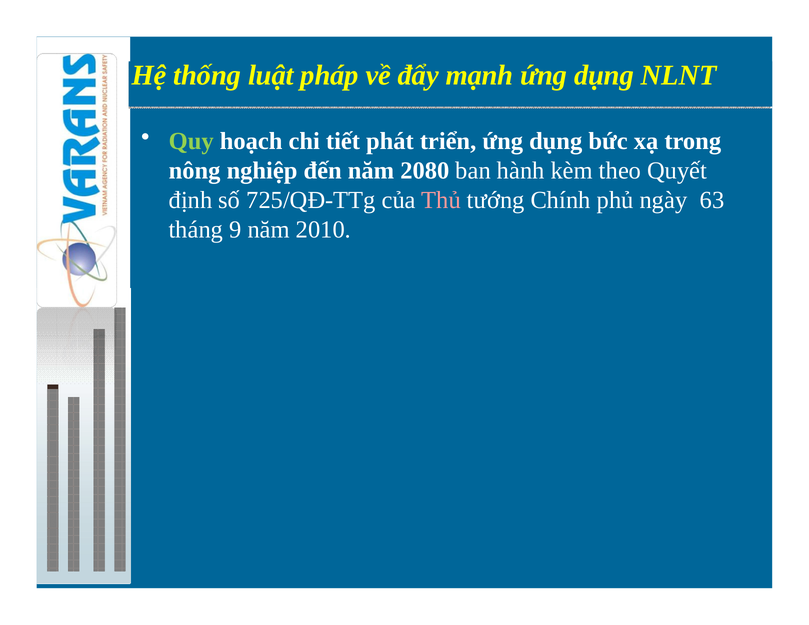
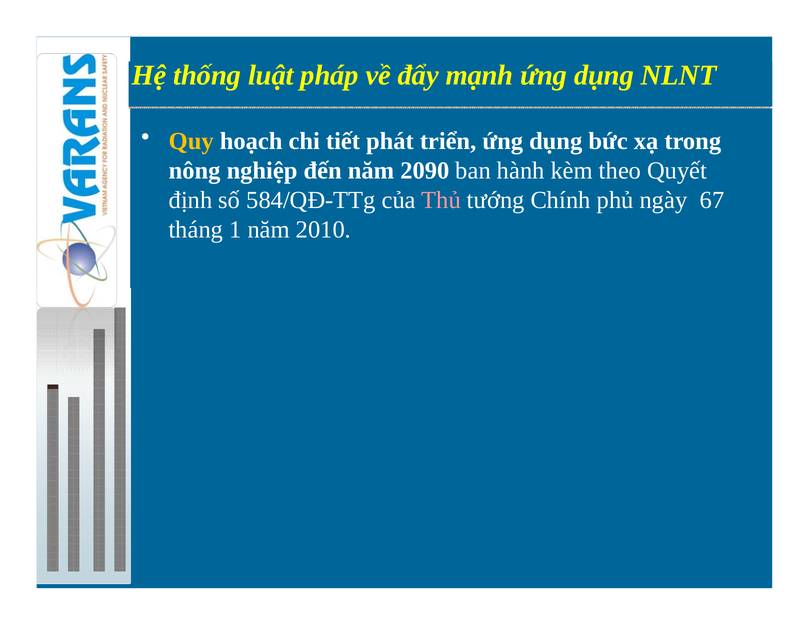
Quy colour: light green -> yellow
2080: 2080 -> 2090
725/QĐ-TTg: 725/QĐ-TTg -> 584/QĐ-TTg
63: 63 -> 67
9: 9 -> 1
